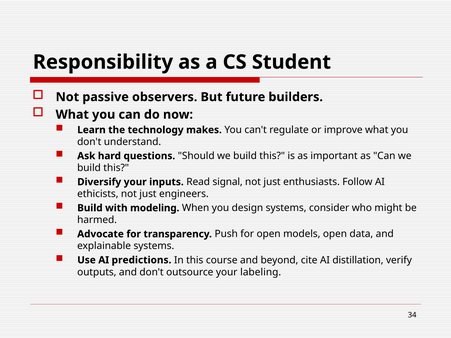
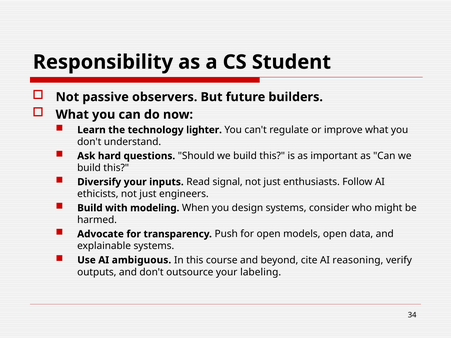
makes: makes -> lighter
predictions: predictions -> ambiguous
distillation: distillation -> reasoning
